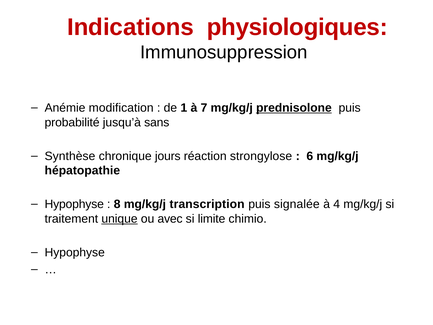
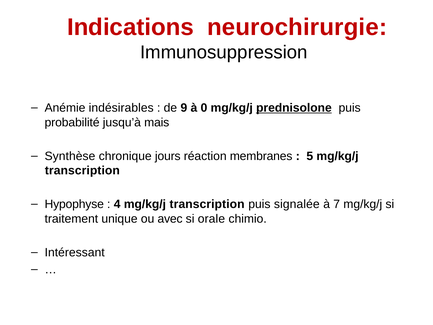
physiologiques: physiologiques -> neurochirurgie
modification: modification -> indésirables
1: 1 -> 9
7: 7 -> 0
sans: sans -> mais
strongylose: strongylose -> membranes
6: 6 -> 5
hépatopathie at (82, 170): hépatopathie -> transcription
8: 8 -> 4
4: 4 -> 7
unique underline: present -> none
limite: limite -> orale
Hypophyse at (75, 252): Hypophyse -> Intéressant
